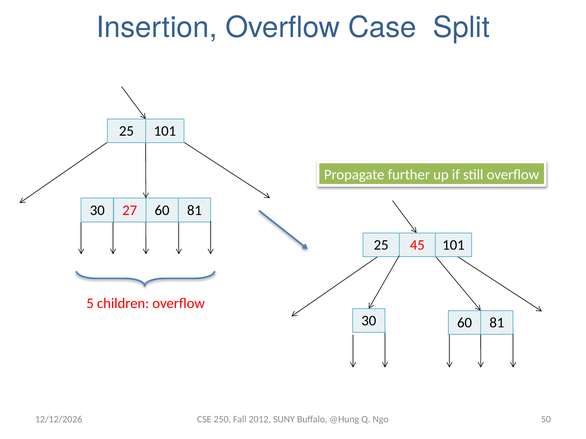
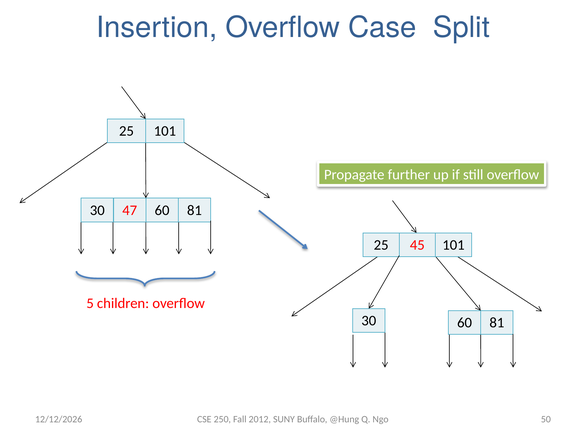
27: 27 -> 47
